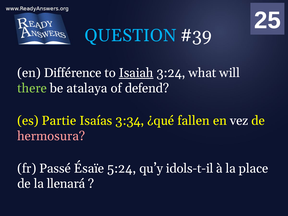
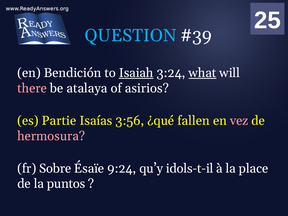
Différence: Différence -> Bendición
what underline: none -> present
there colour: light green -> pink
defend: defend -> asirios
3:34: 3:34 -> 3:56
vez colour: white -> pink
Passé: Passé -> Sobre
5:24: 5:24 -> 9:24
llenará: llenará -> puntos
